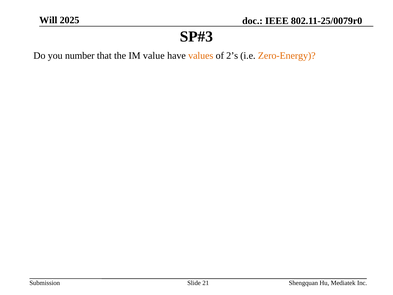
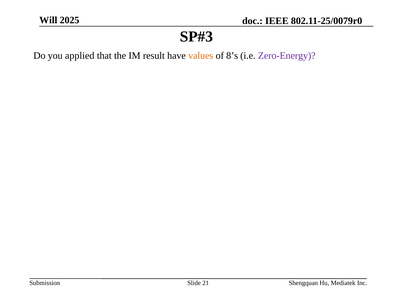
number: number -> applied
value: value -> result
2’s: 2’s -> 8’s
Zero-Energy colour: orange -> purple
